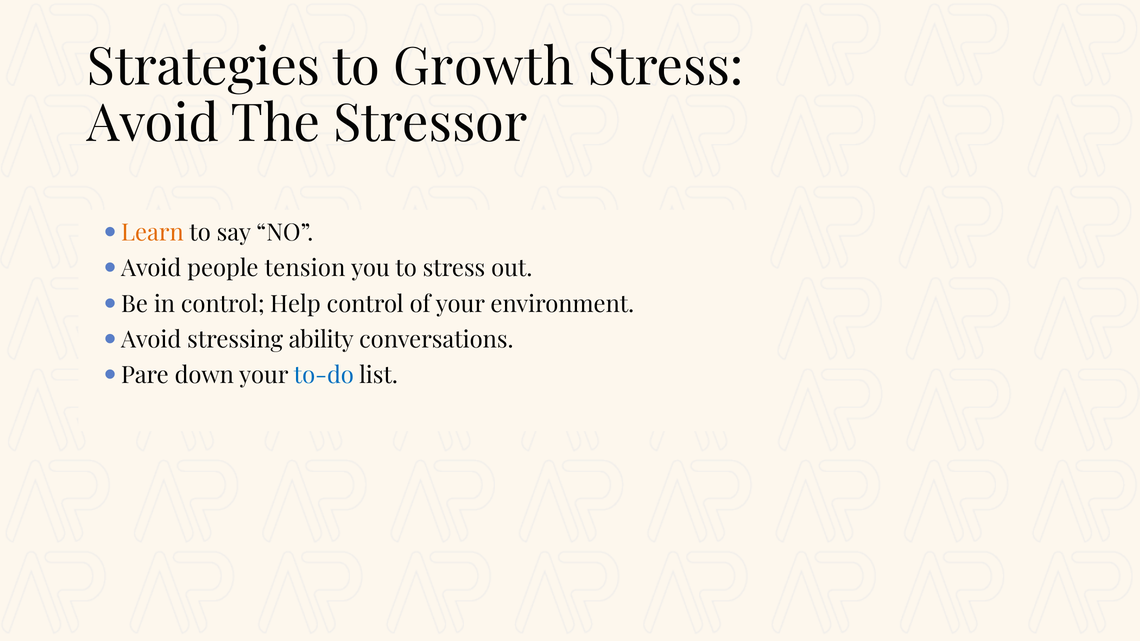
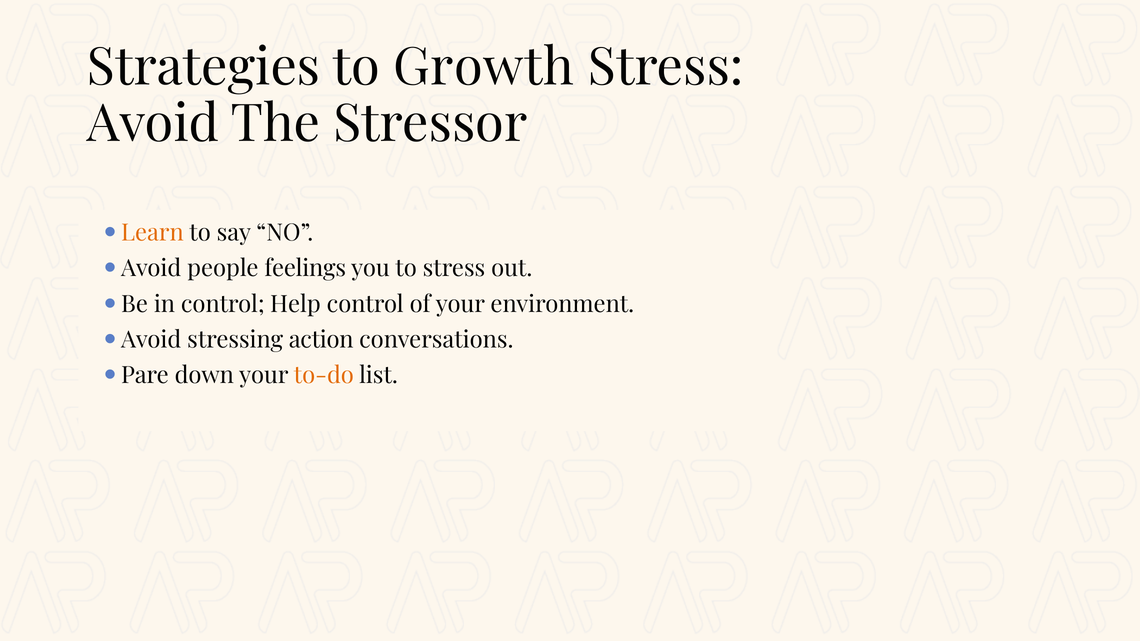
tension: tension -> feelings
ability: ability -> action
to-do colour: blue -> orange
